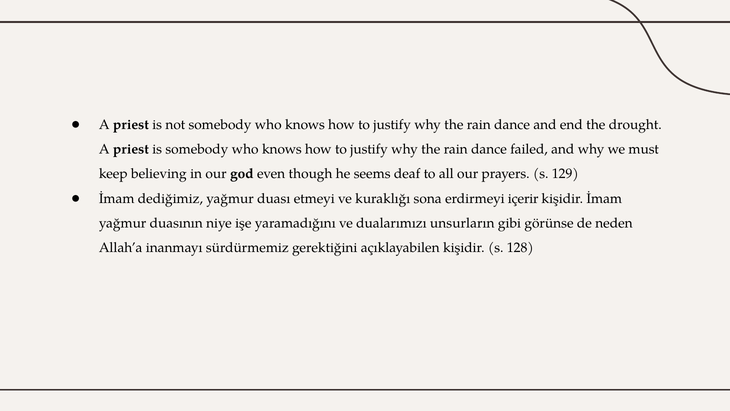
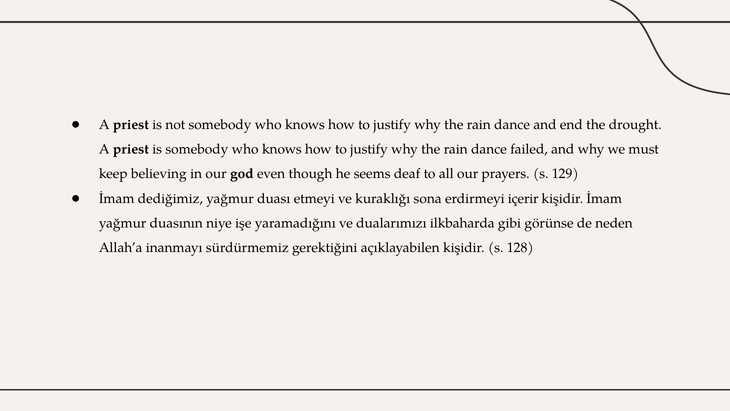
unsurların: unsurların -> ilkbaharda
